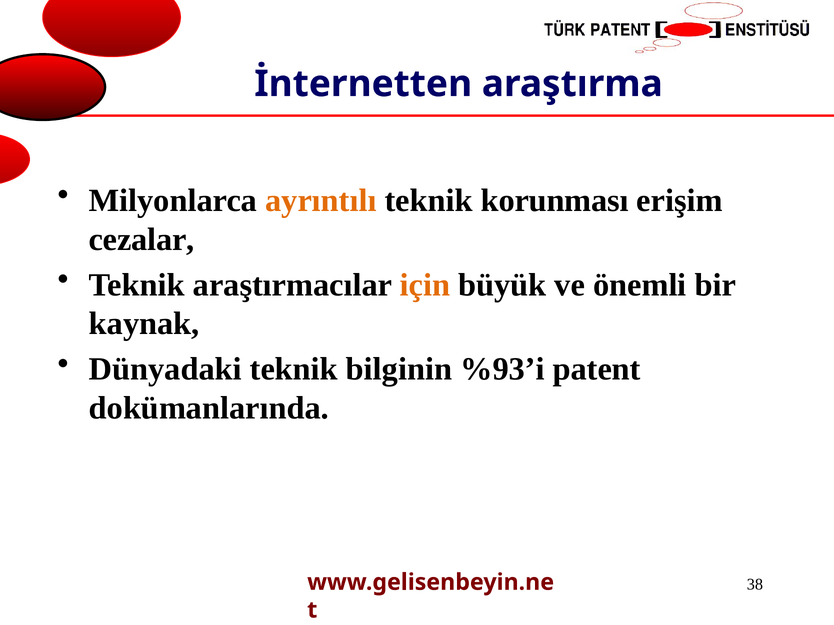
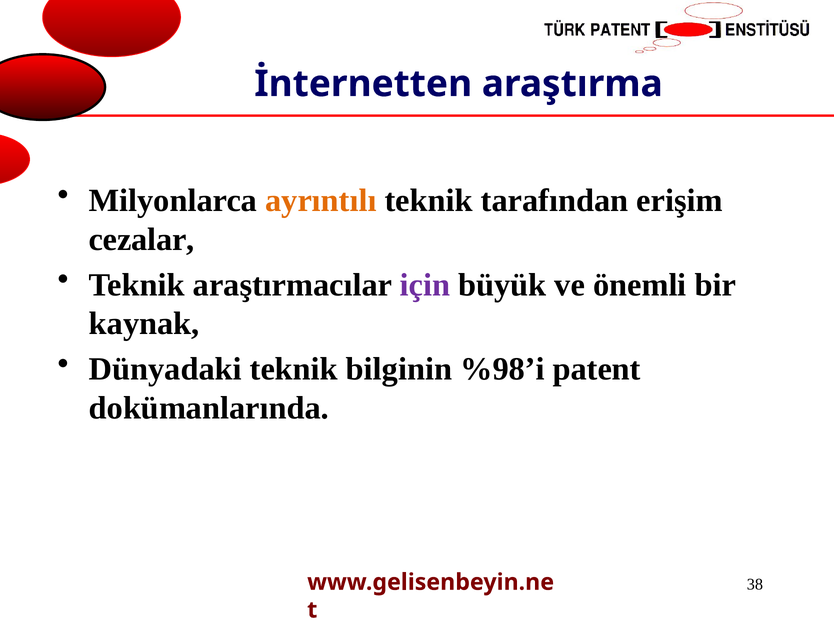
korunması: korunması -> tarafından
için colour: orange -> purple
%93’i: %93’i -> %98’i
